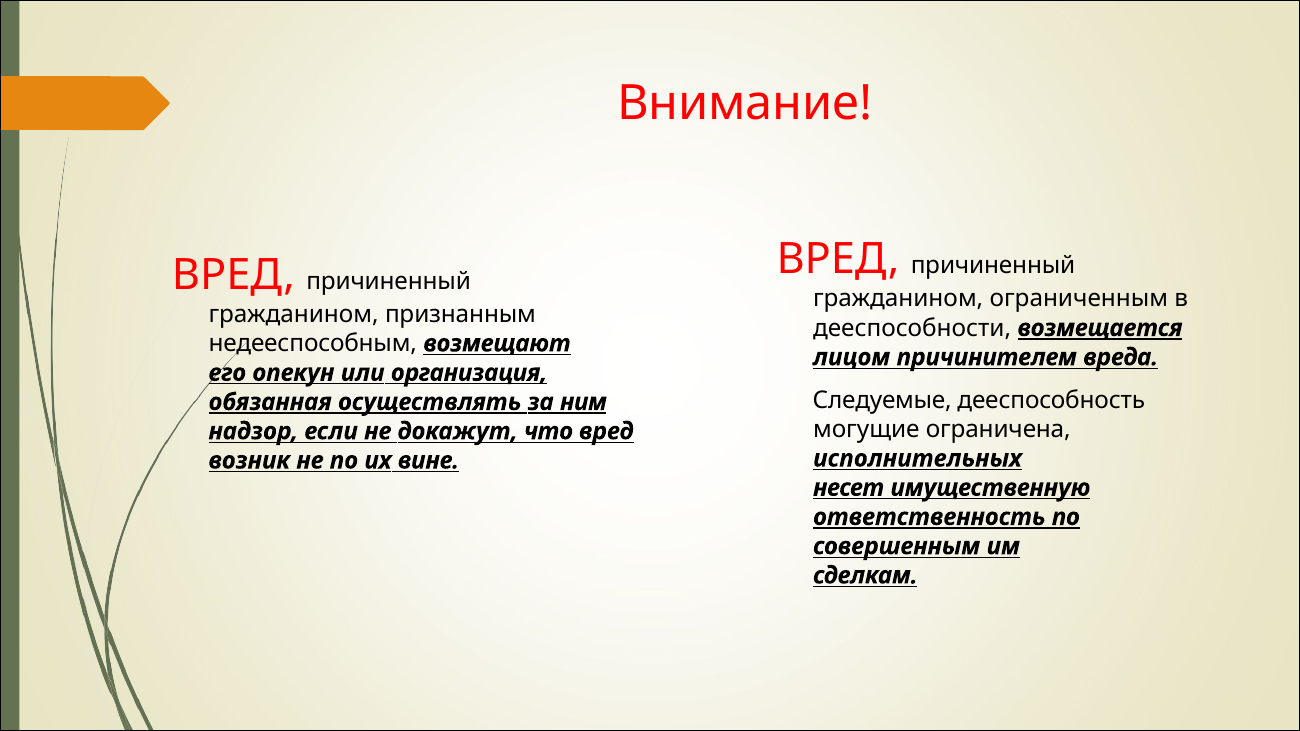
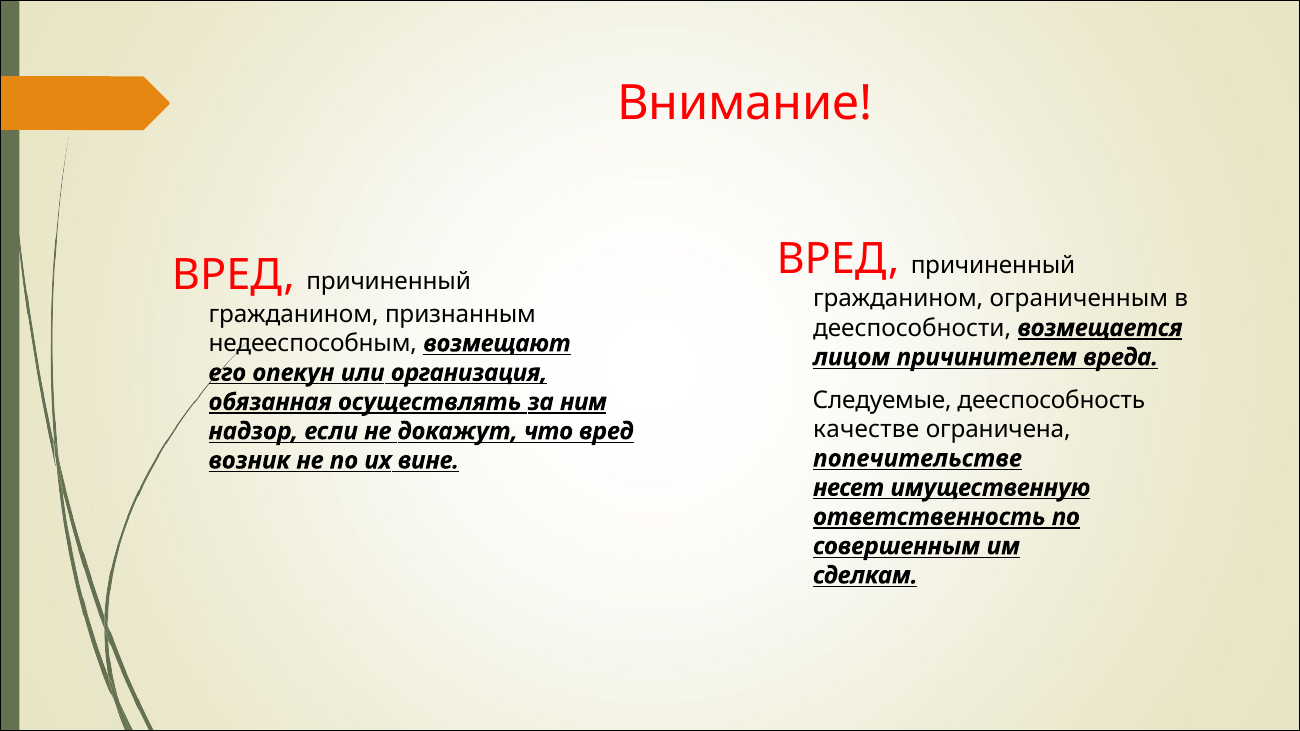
могущие: могущие -> качестве
исполнительных: исполнительных -> попечительстве
